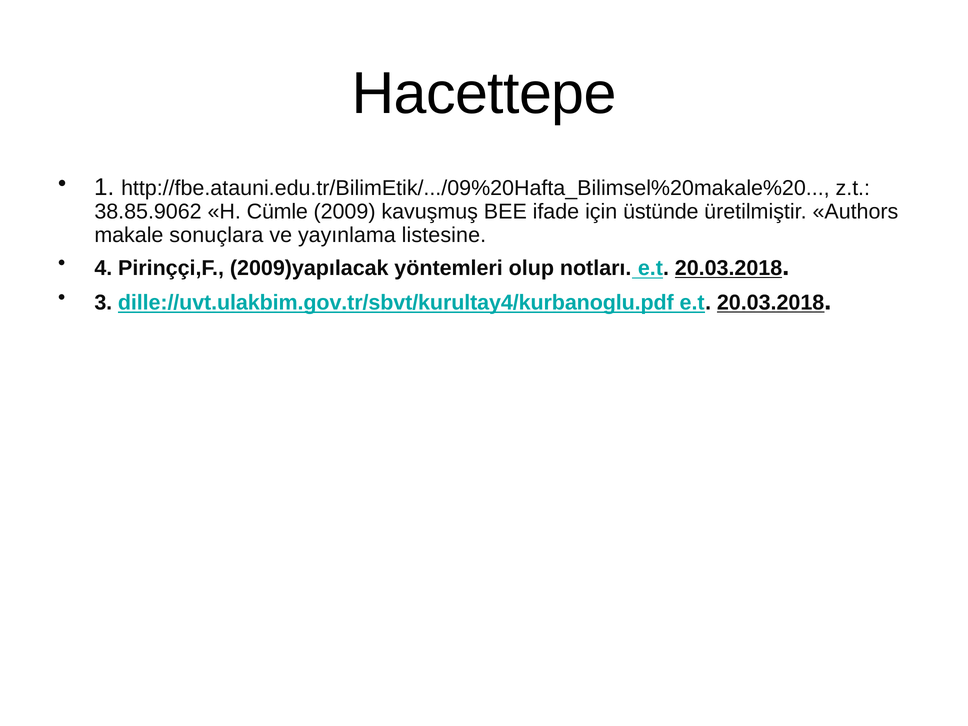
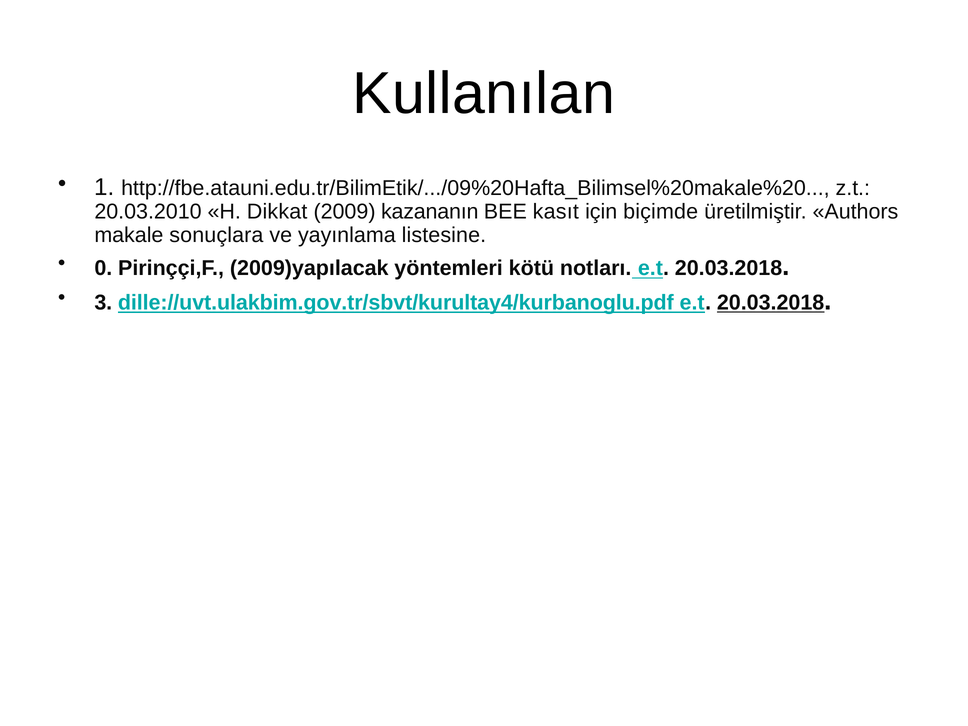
Hacettepe: Hacettepe -> Kullanılan
38.85.9062: 38.85.9062 -> 20.03.2010
Cümle: Cümle -> Dikkat
kavuşmuş: kavuşmuş -> kazananın
ifade: ifade -> kasıt
üstünde: üstünde -> biçimde
4: 4 -> 0
olup: olup -> kötü
20.03.2018 at (729, 268) underline: present -> none
